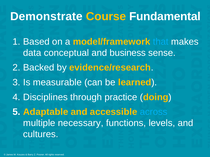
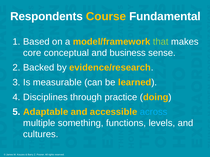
Demonstrate: Demonstrate -> Respondents
that colour: light blue -> light green
data: data -> core
necessary: necessary -> something
